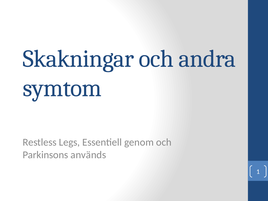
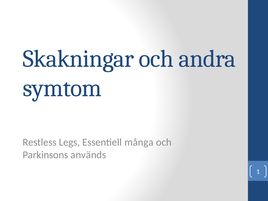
genom: genom -> många
